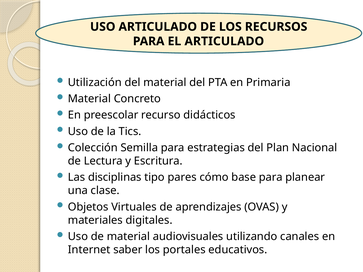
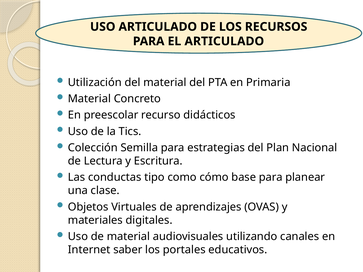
disciplinas: disciplinas -> conductas
pares: pares -> como
